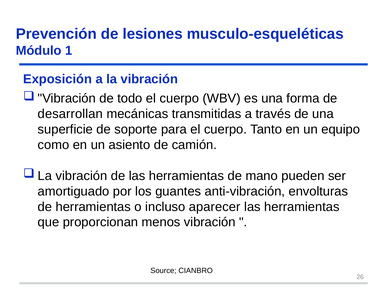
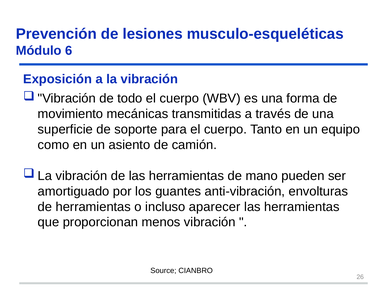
1: 1 -> 6
desarrollan: desarrollan -> movimiento
